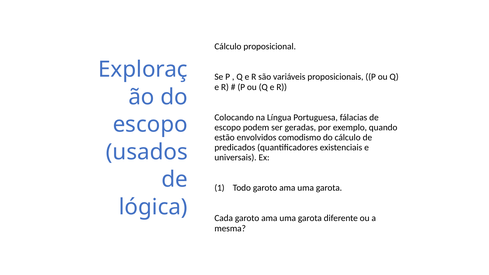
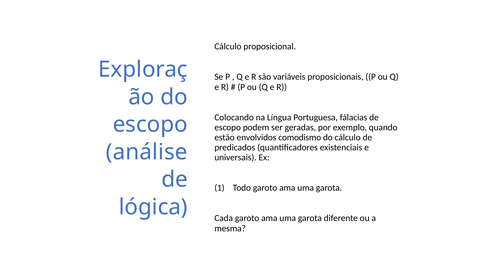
usados: usados -> análise
